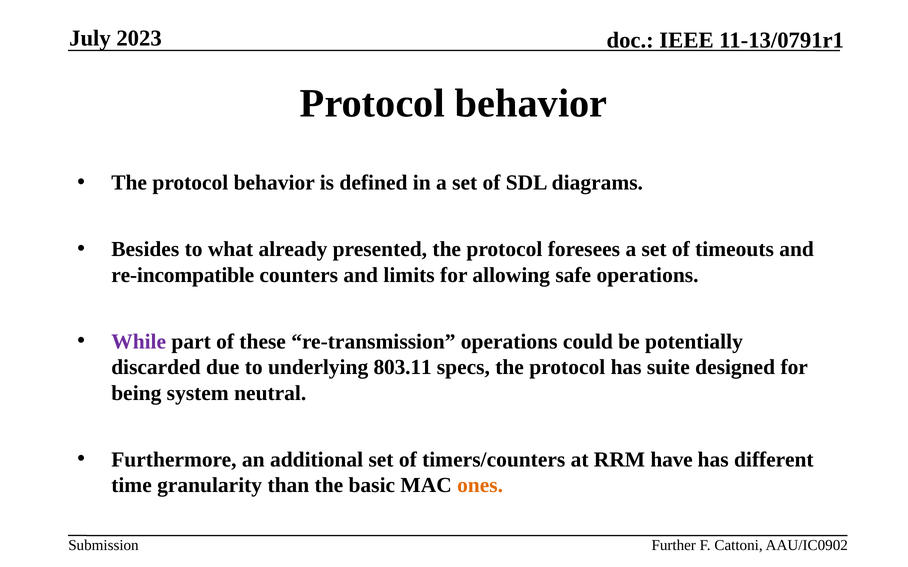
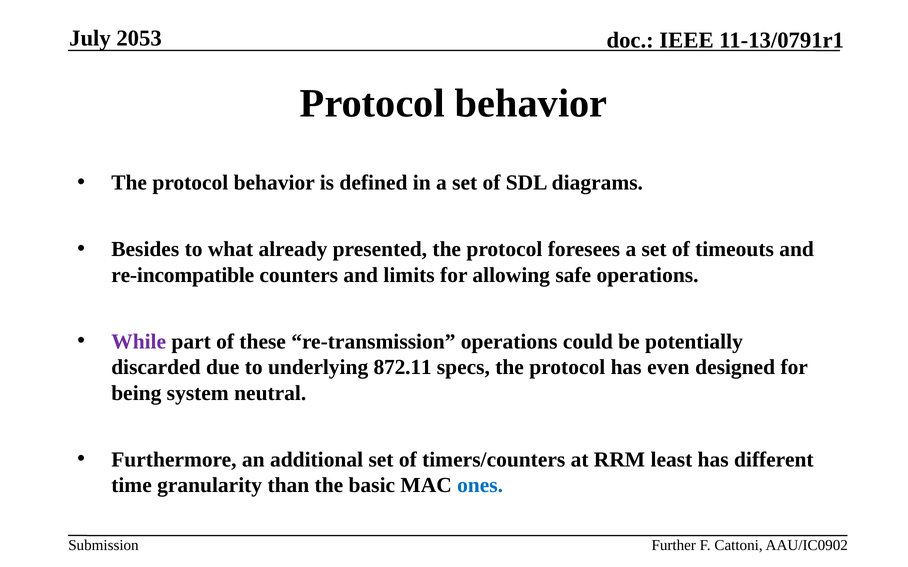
2023: 2023 -> 2053
803.11: 803.11 -> 872.11
suite: suite -> even
have: have -> least
ones colour: orange -> blue
